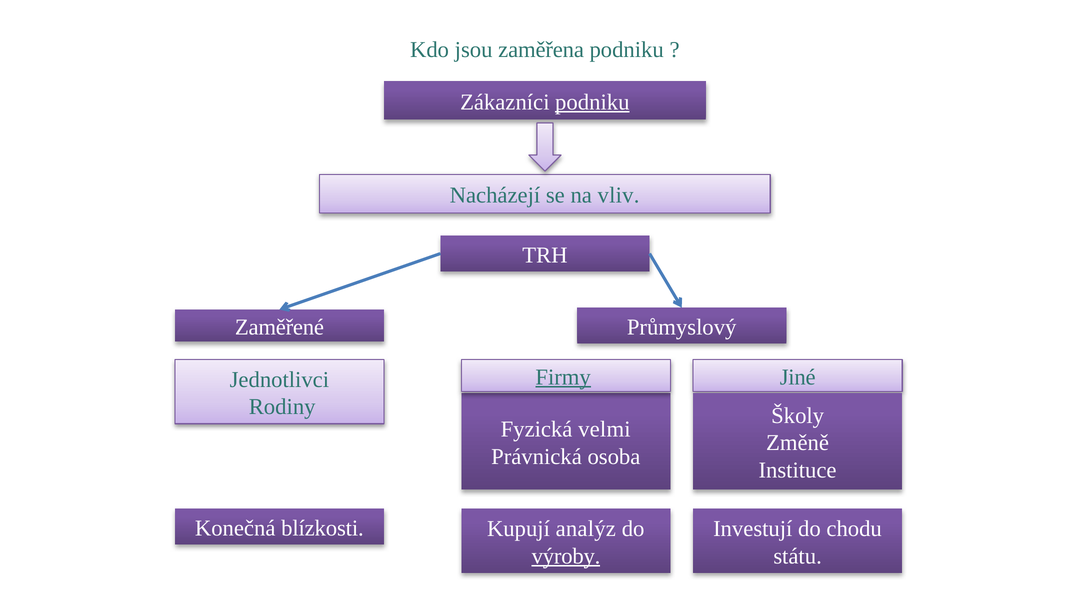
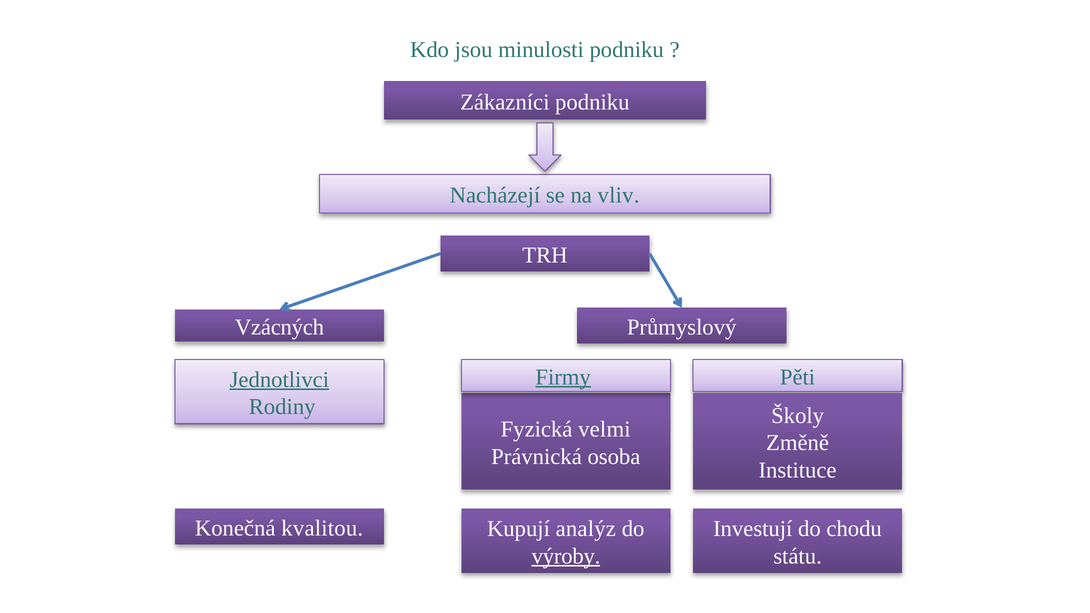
zaměřena: zaměřena -> minulosti
podniku at (592, 102) underline: present -> none
Zaměřené: Zaměřené -> Vzácných
Jiné: Jiné -> Pěti
Jednotlivci underline: none -> present
blízkosti: blízkosti -> kvalitou
